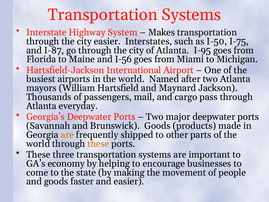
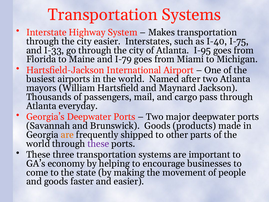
I-50: I-50 -> I-40
I-87: I-87 -> I-33
I-56: I-56 -> I-79
these at (98, 144) colour: orange -> purple
